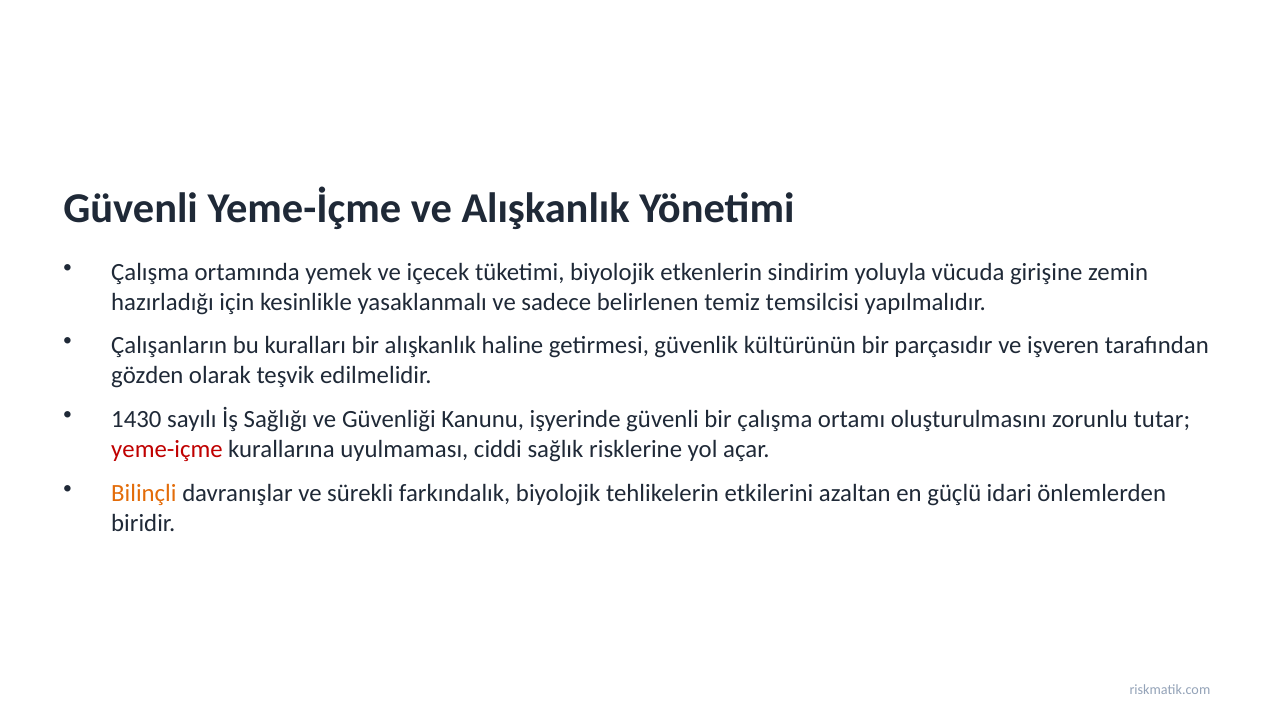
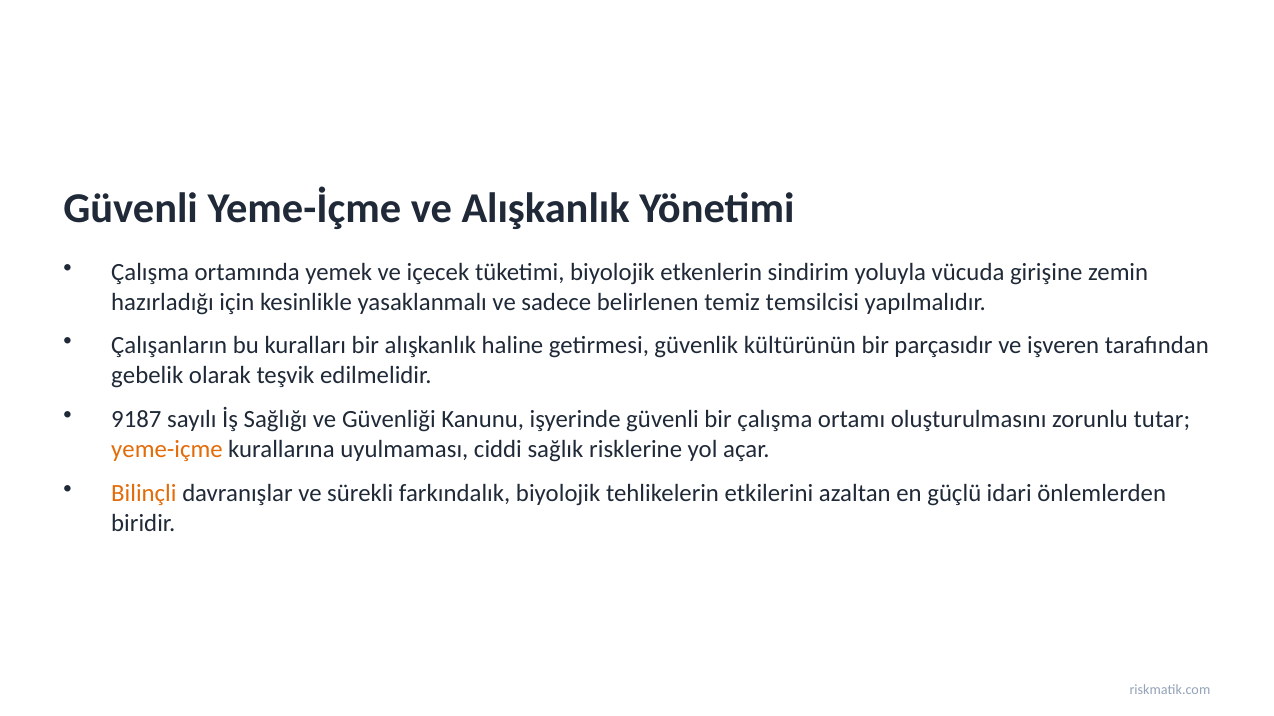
gözden: gözden -> gebelik
1430: 1430 -> 9187
yeme-içme colour: red -> orange
